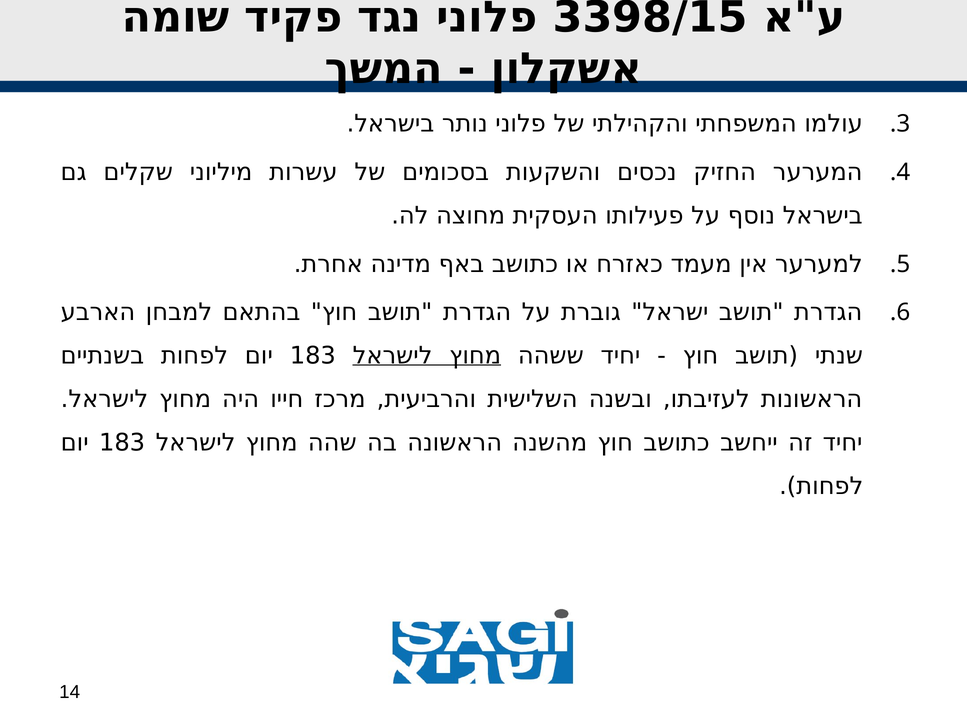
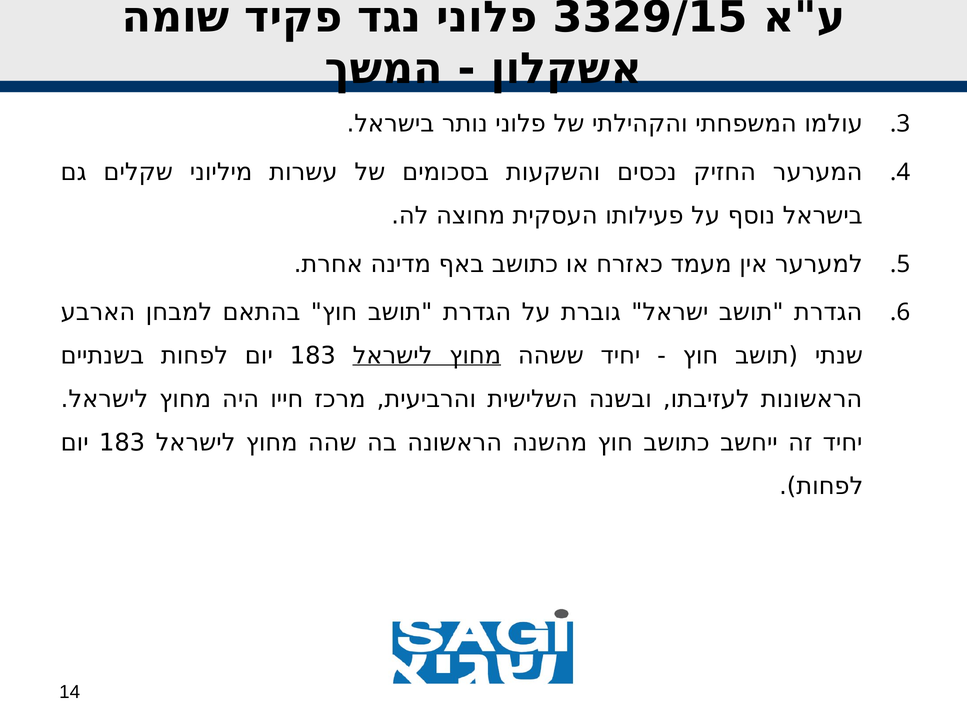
3398/15: 3398/15 -> 3329/15
